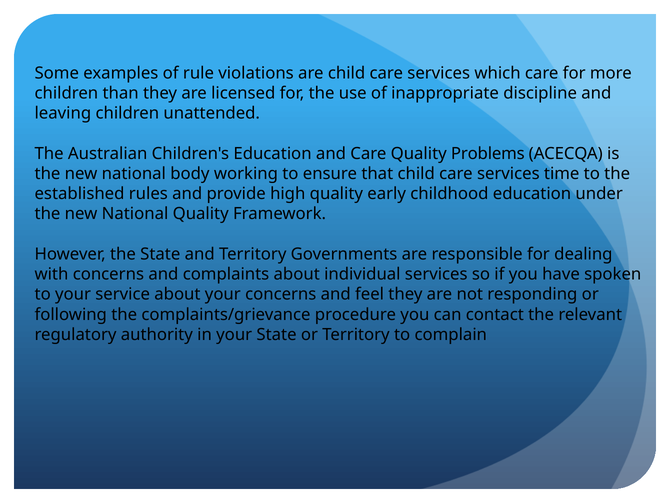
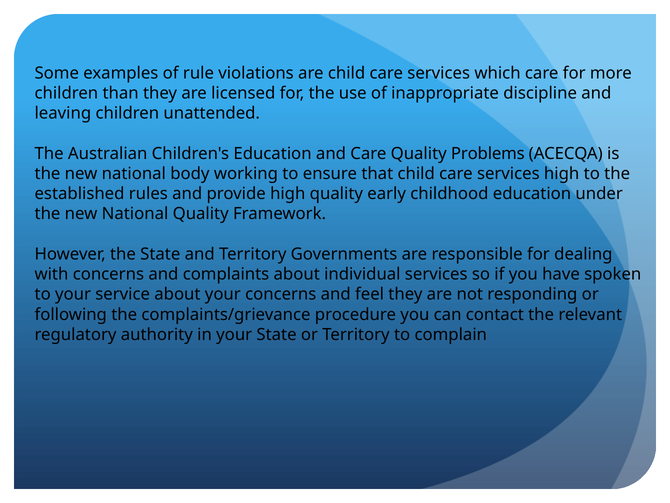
services time: time -> high
